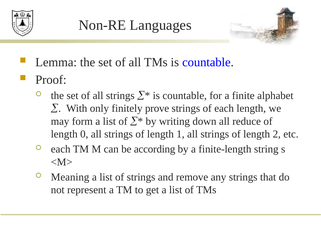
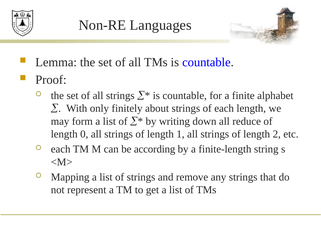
prove: prove -> about
Meaning: Meaning -> Mapping
